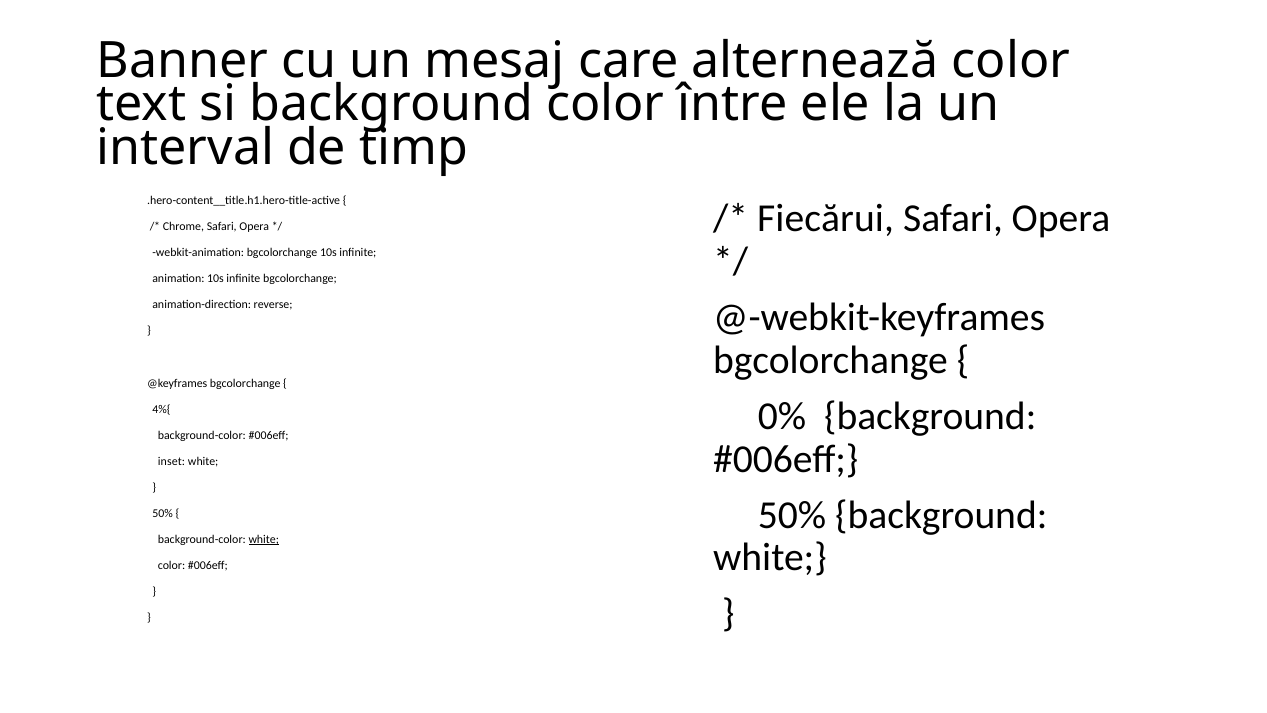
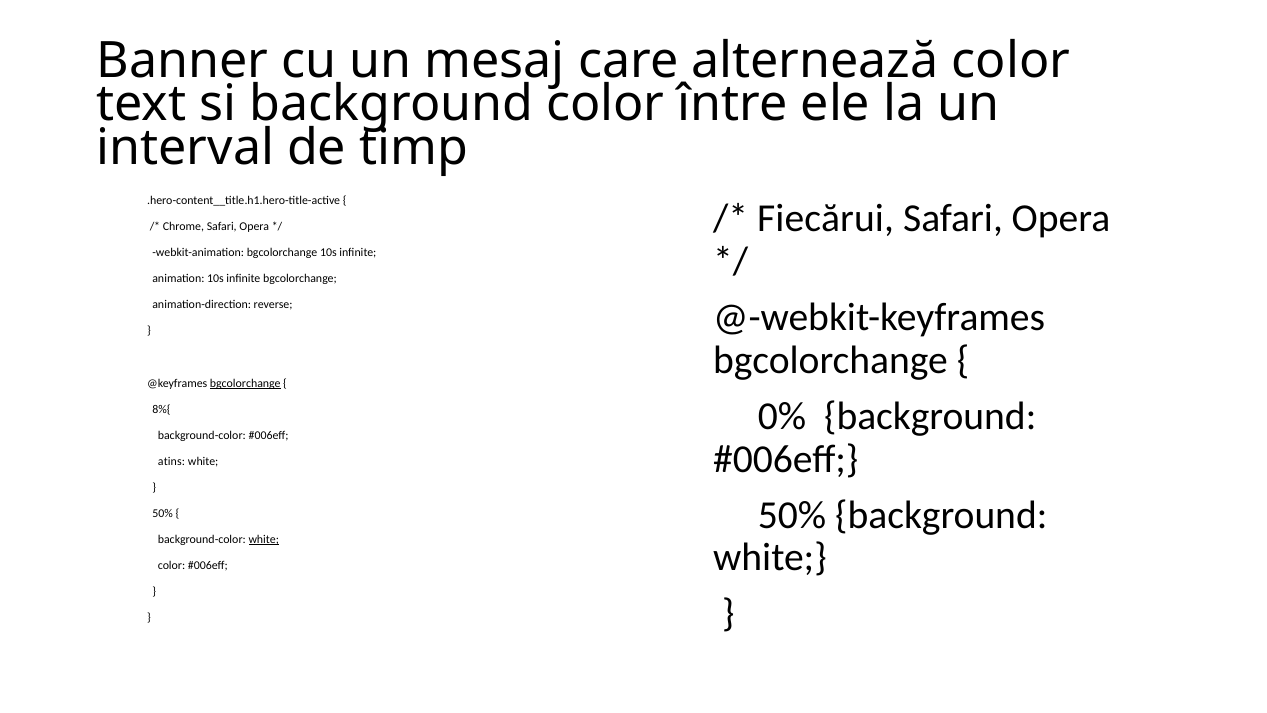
bgcolorchange at (245, 383) underline: none -> present
4%{: 4%{ -> 8%{
inset: inset -> atins
